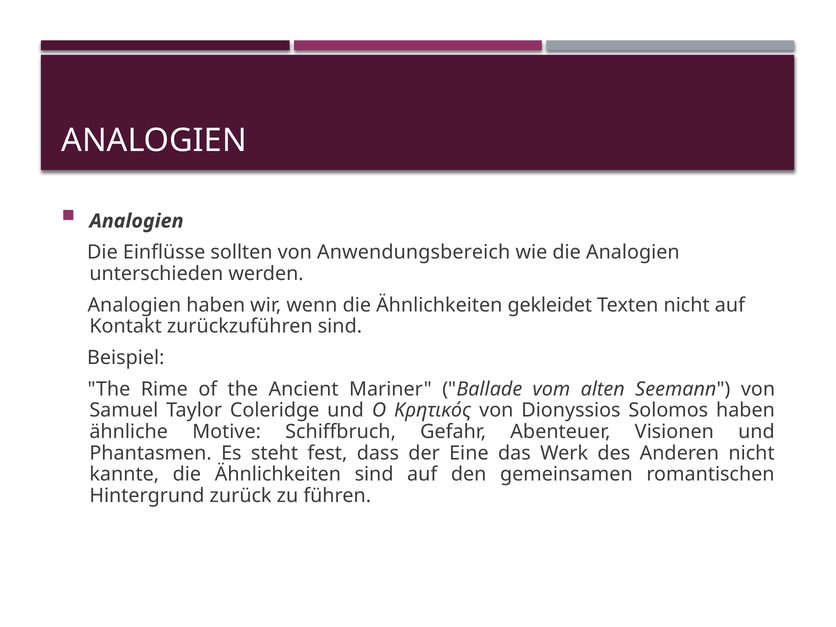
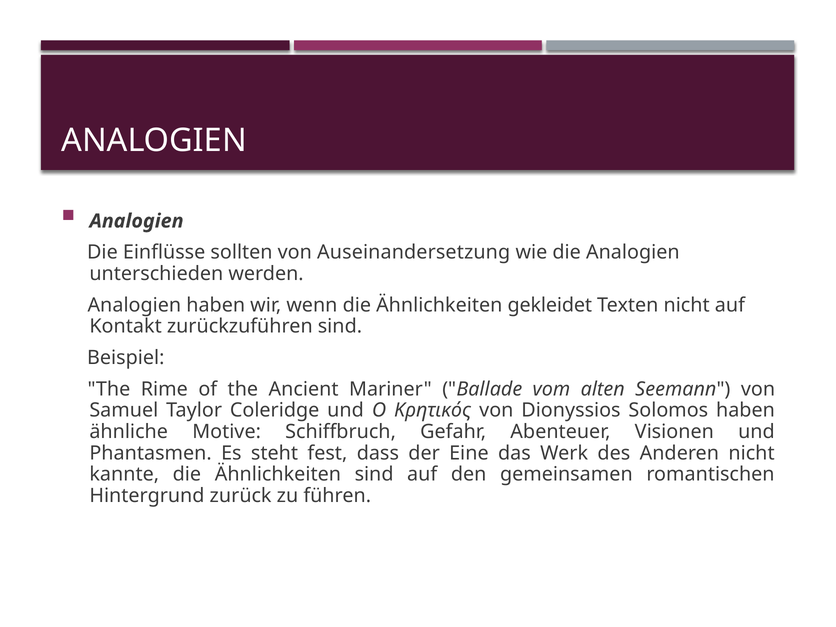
Anwendungsbereich: Anwendungsbereich -> Auseinandersetzung
